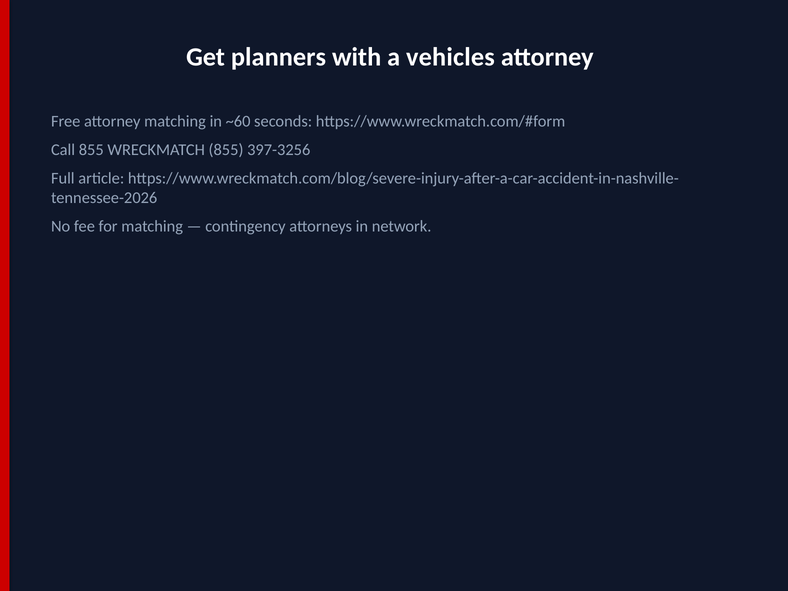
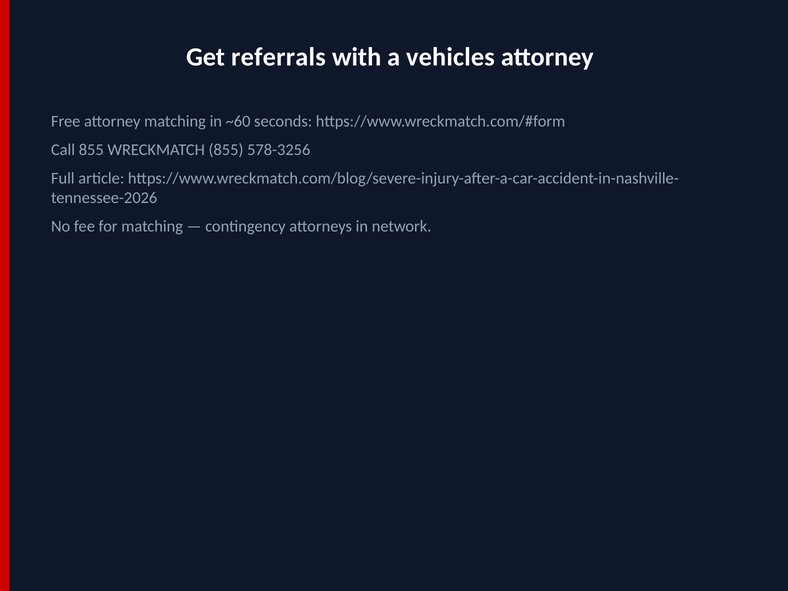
planners: planners -> referrals
397-3256: 397-3256 -> 578-3256
